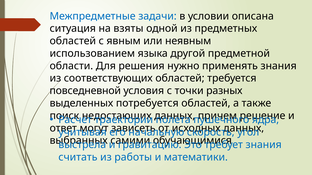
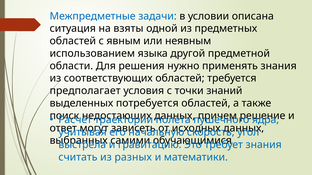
повседневной: повседневной -> предполагает
разных: разных -> знаний
работы: работы -> разных
